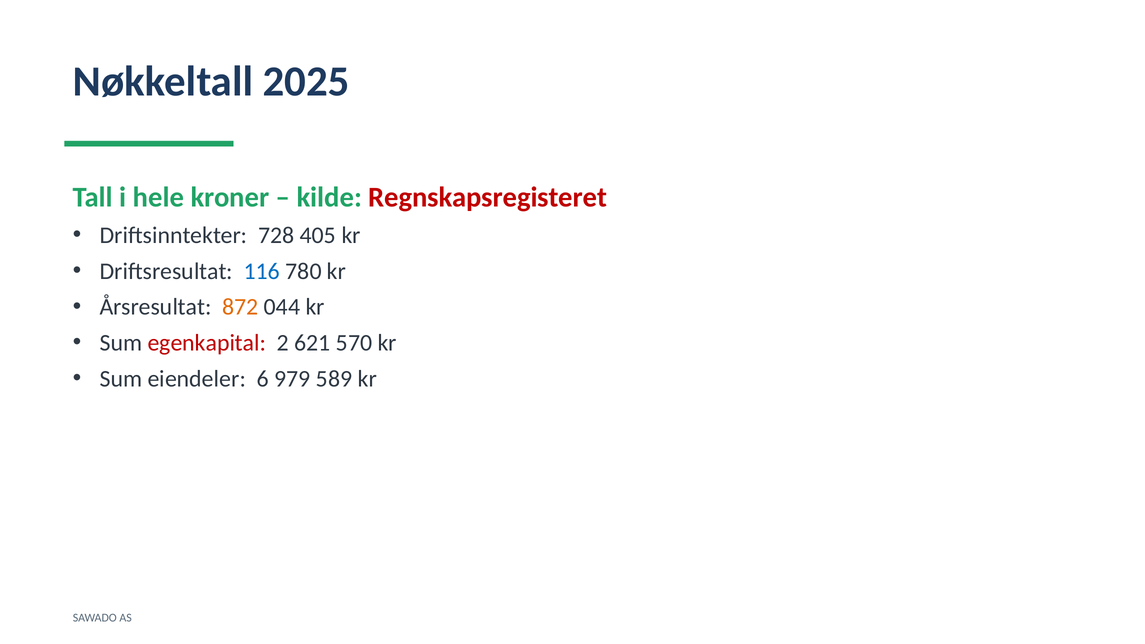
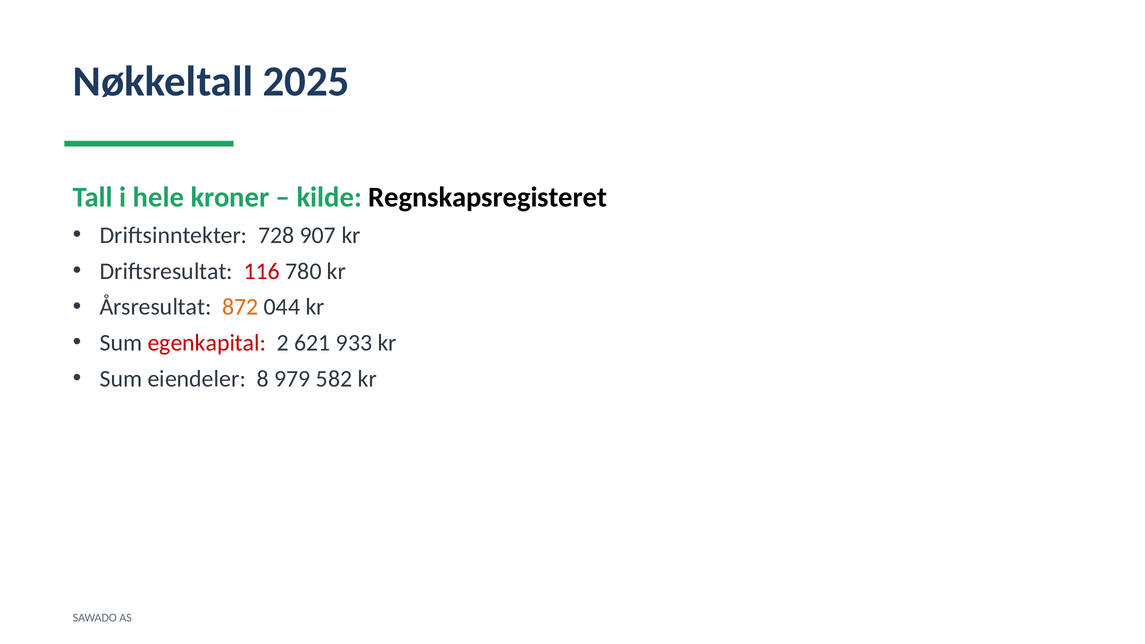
Regnskapsregisteret colour: red -> black
405: 405 -> 907
116 colour: blue -> red
570: 570 -> 933
6: 6 -> 8
589: 589 -> 582
